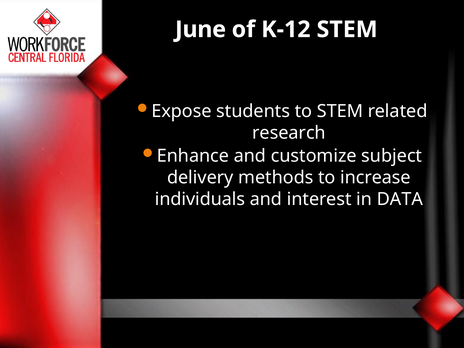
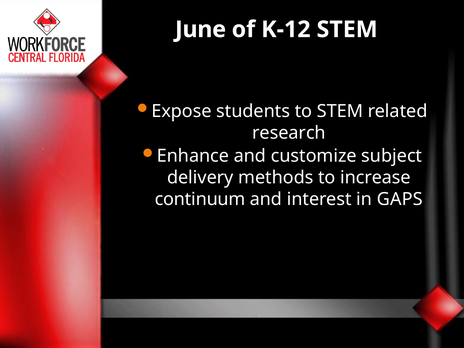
individuals: individuals -> continuum
DATA: DATA -> GAPS
